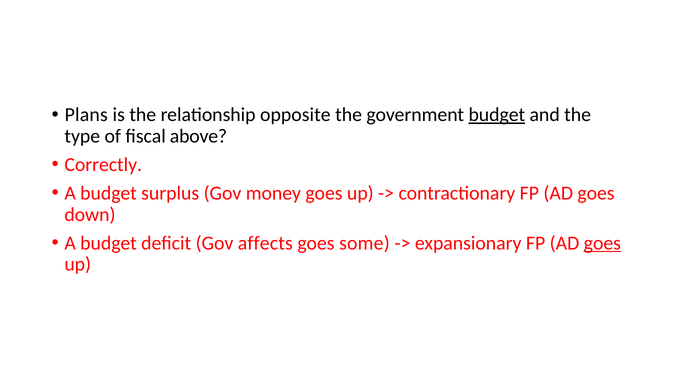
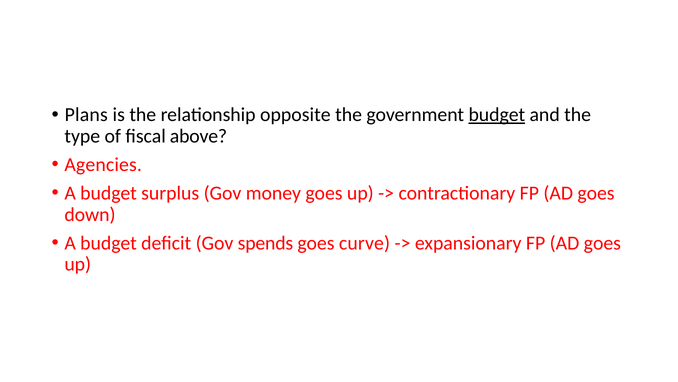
Correctly: Correctly -> Agencies
affects: affects -> spends
some: some -> curve
goes at (602, 243) underline: present -> none
